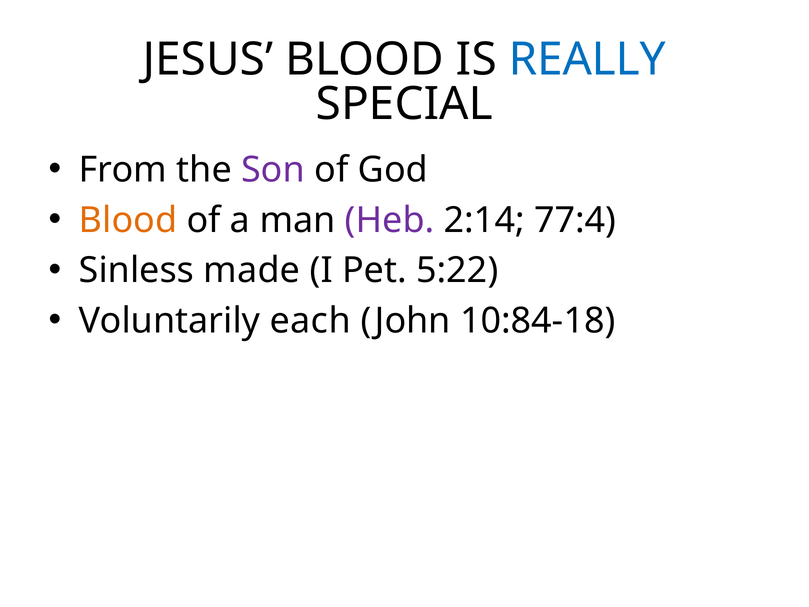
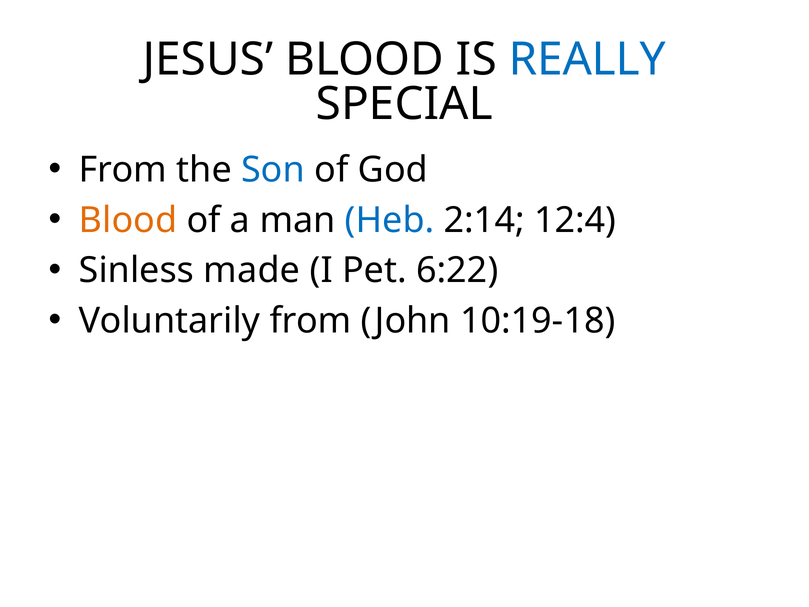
Son colour: purple -> blue
Heb colour: purple -> blue
77:4: 77:4 -> 12:4
5:22: 5:22 -> 6:22
Voluntarily each: each -> from
10:84-18: 10:84-18 -> 10:19-18
